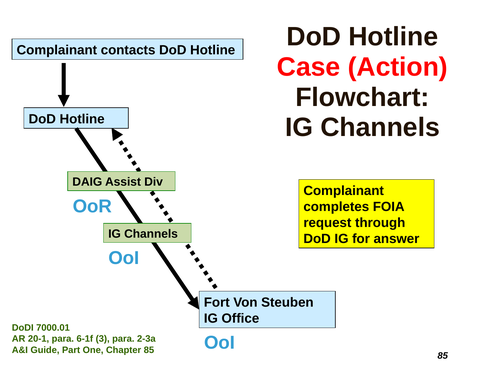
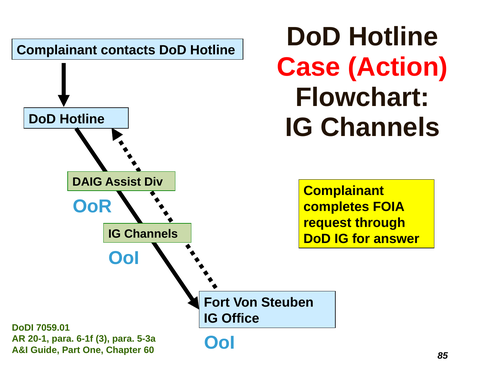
7000.01: 7000.01 -> 7059.01
2-3a: 2-3a -> 5-3a
Chapter 85: 85 -> 60
